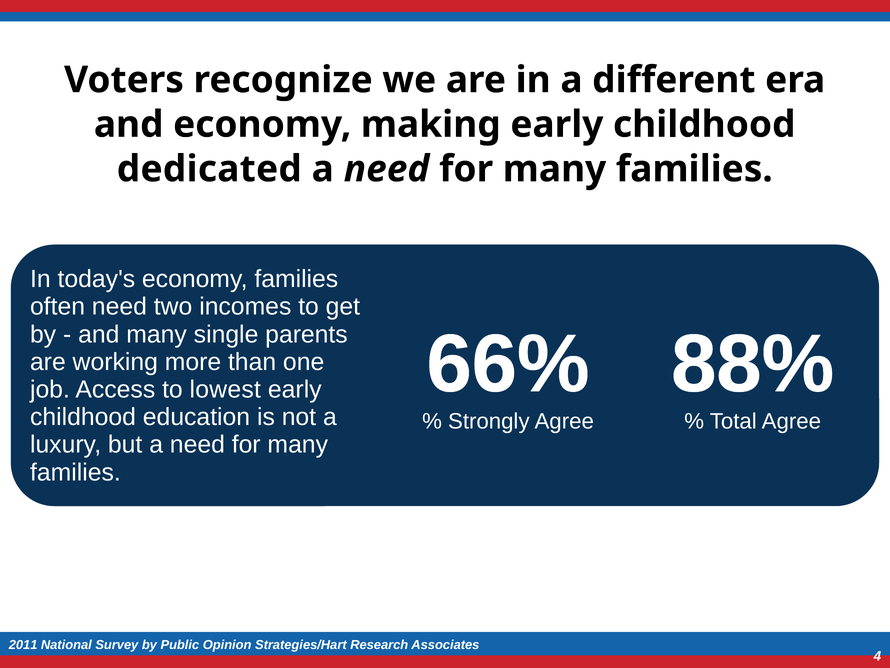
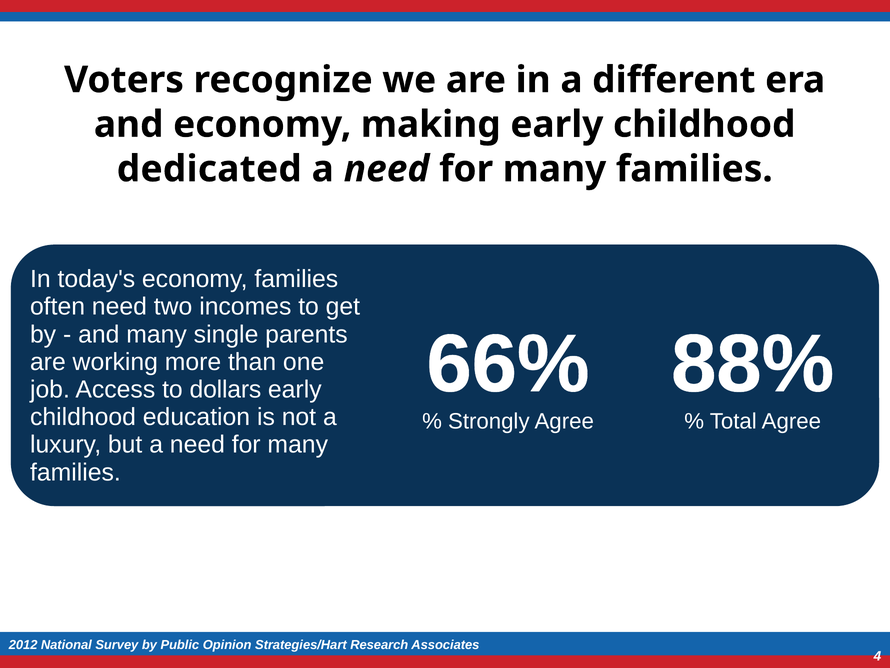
lowest: lowest -> dollars
2011: 2011 -> 2012
